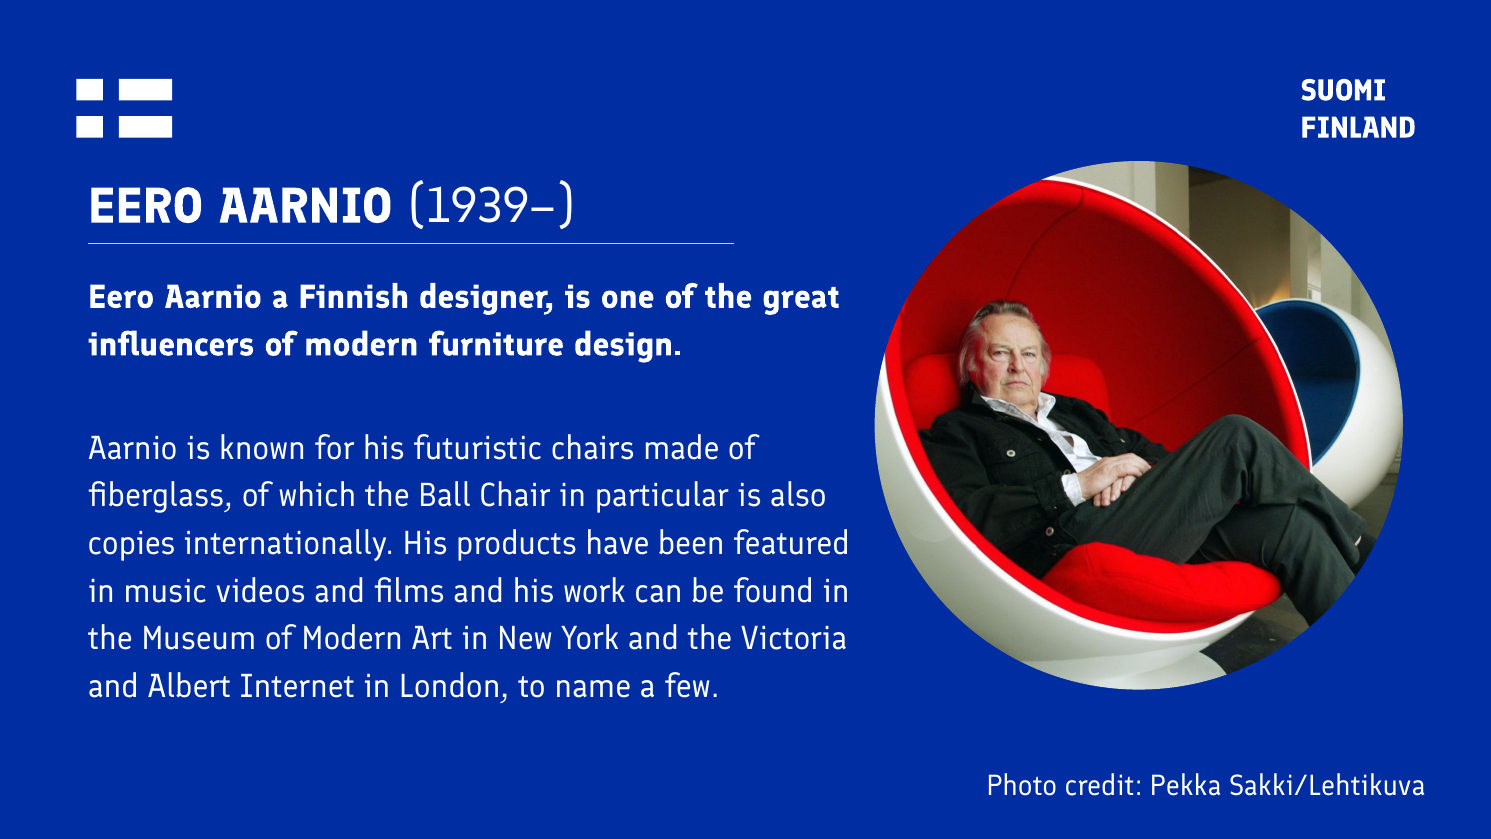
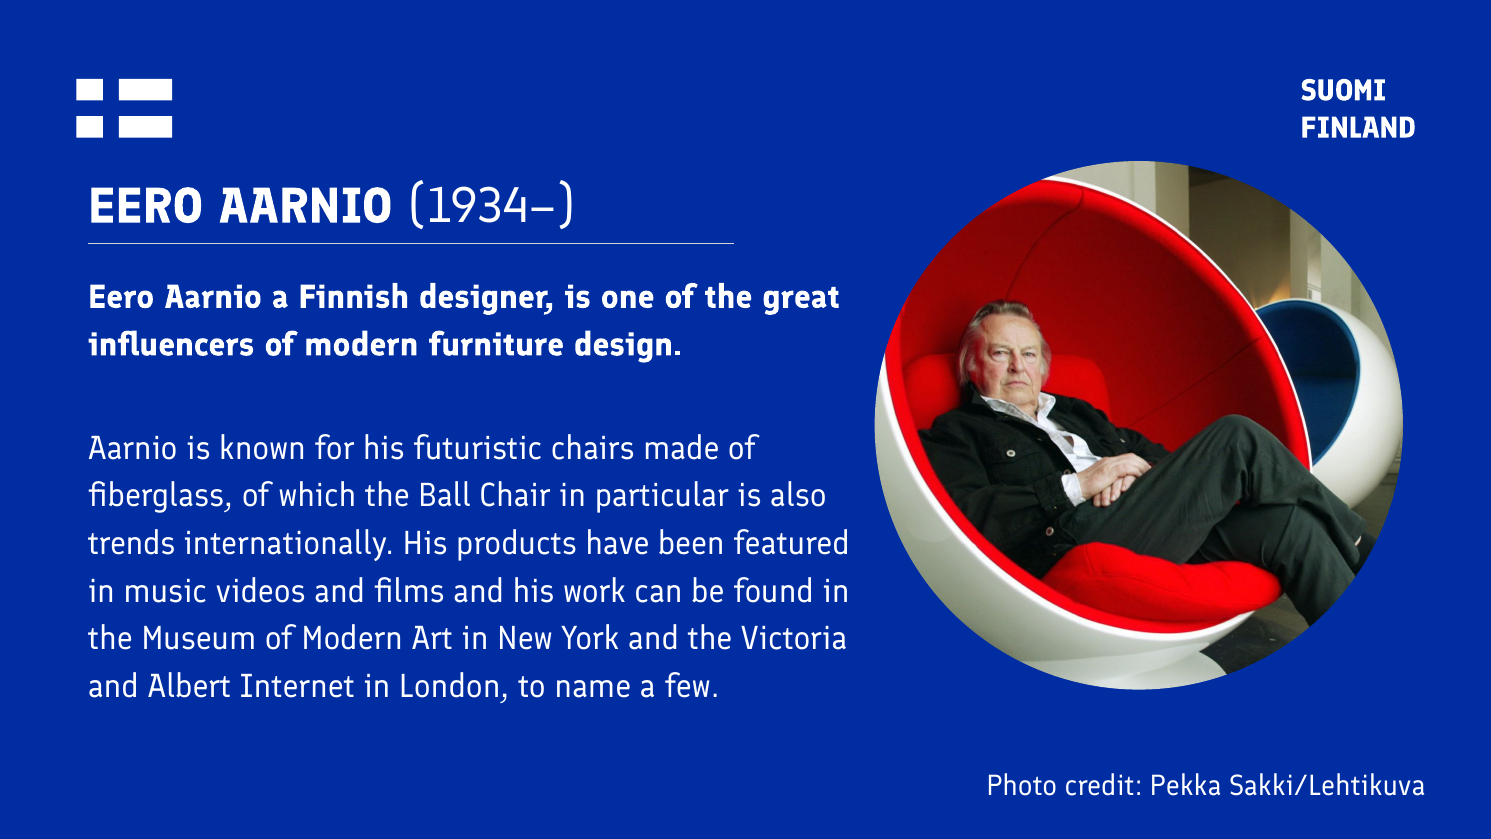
1939–: 1939– -> 1934–
copies: copies -> trends
